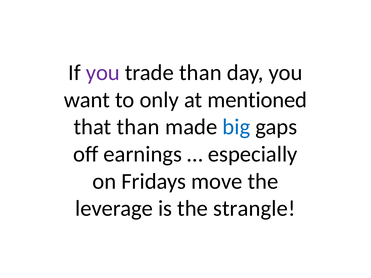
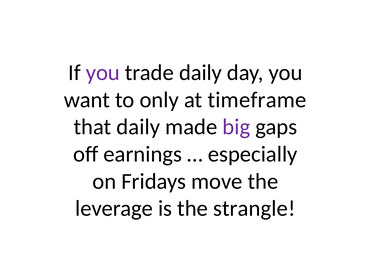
trade than: than -> daily
mentioned: mentioned -> timeframe
that than: than -> daily
big colour: blue -> purple
